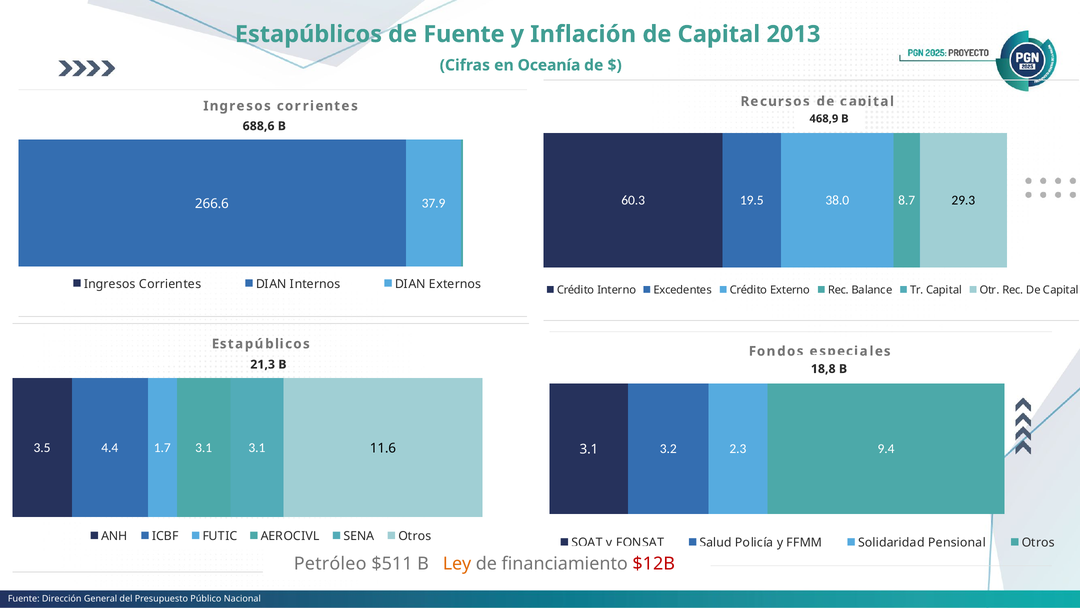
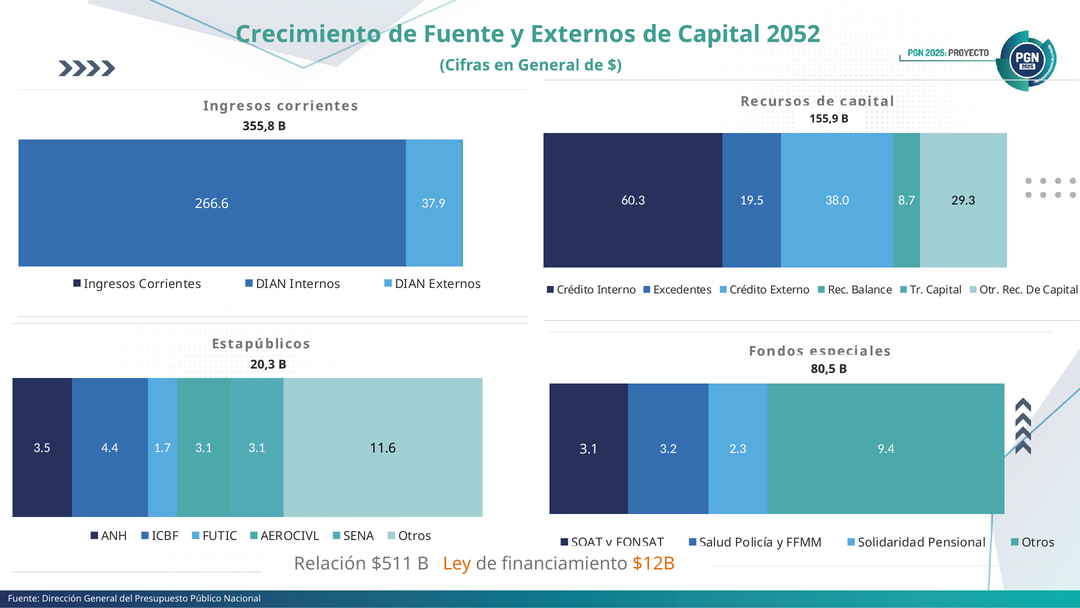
Estapúblicos at (308, 34): Estapúblicos -> Crecimiento
y Inflación: Inflación -> Externos
2013: 2013 -> 2052
en Oceanía: Oceanía -> General
468,9: 468,9 -> 155,9
688,6: 688,6 -> 355,8
21,3: 21,3 -> 20,3
18,8: 18,8 -> 80,5
Petróleo: Petróleo -> Relación
$12B colour: red -> orange
